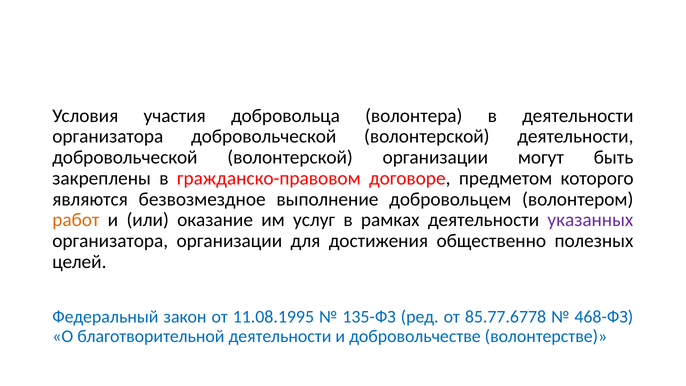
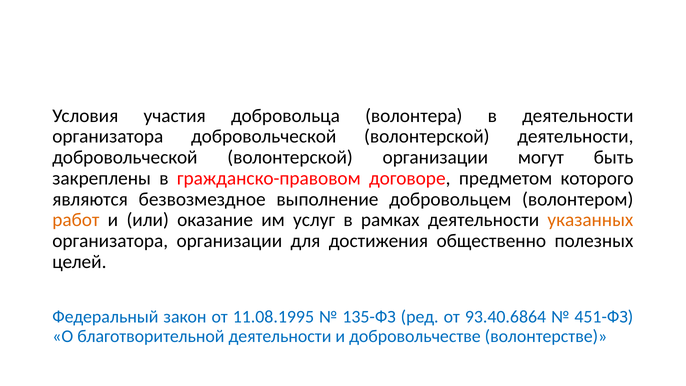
указанных colour: purple -> orange
85.77.6778: 85.77.6778 -> 93.40.6864
468-ФЗ: 468-ФЗ -> 451-ФЗ
